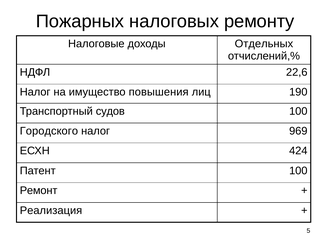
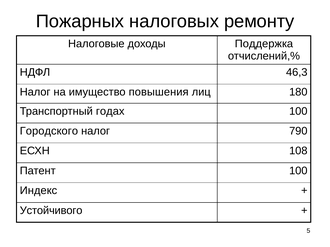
Отдельных: Отдельных -> Поддержка
22,6: 22,6 -> 46,3
190: 190 -> 180
судов: судов -> годах
969: 969 -> 790
424: 424 -> 108
Ремонт: Ремонт -> Индекс
Реализация: Реализация -> Устойчивого
